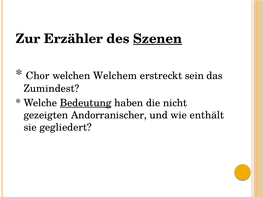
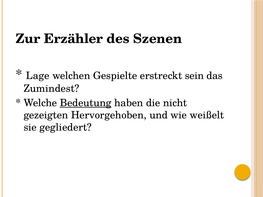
Szenen underline: present -> none
Chor: Chor -> Lage
Welchem: Welchem -> Gespielte
Andorranischer: Andorranischer -> Hervorgehoben
enthält: enthält -> weißelt
